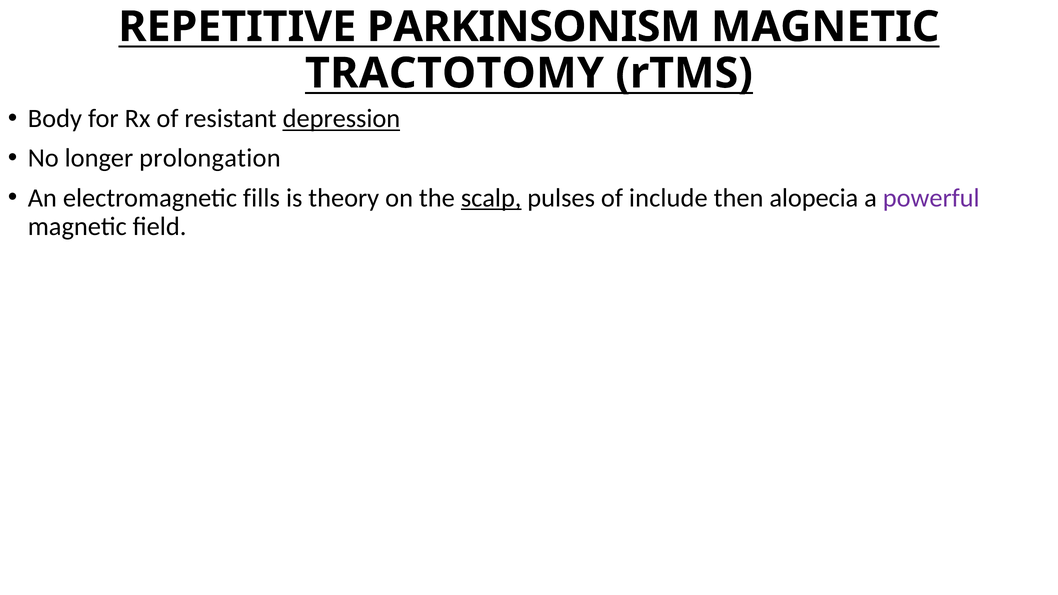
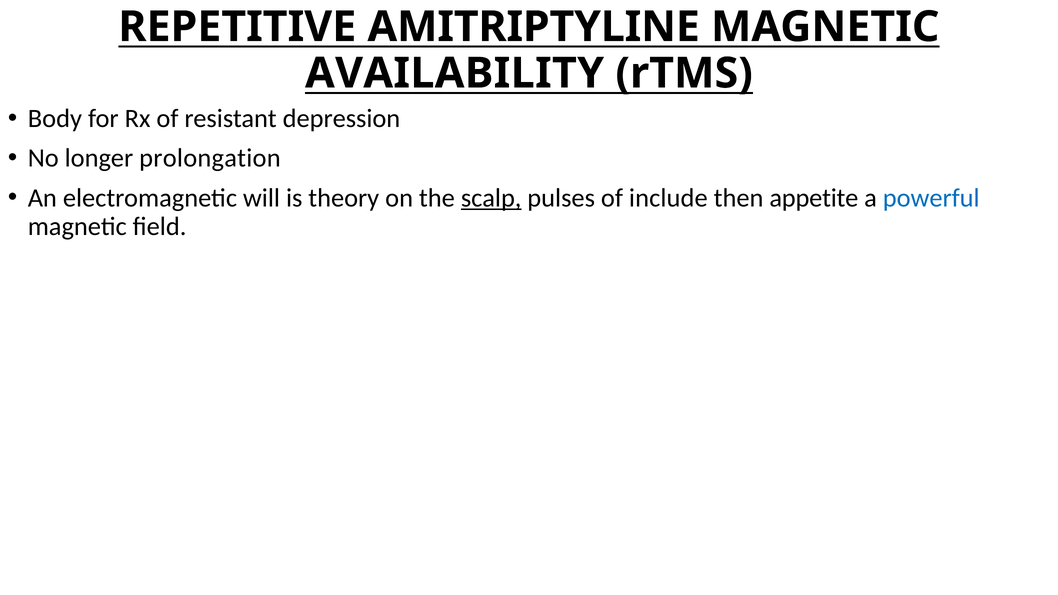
PARKINSONISM: PARKINSONISM -> AMITRIPTYLINE
TRACTOTOMY: TRACTOTOMY -> AVAILABILITY
depression underline: present -> none
fills: fills -> will
alopecia: alopecia -> appetite
powerful colour: purple -> blue
